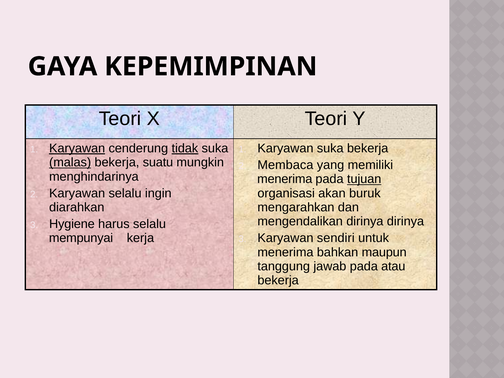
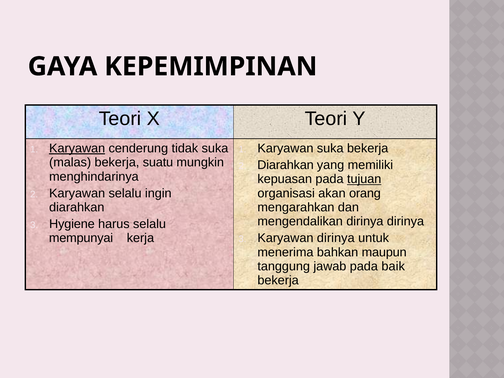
tidak underline: present -> none
malas underline: present -> none
Membaca at (285, 165): Membaca -> Diarahkan
menerima at (285, 179): menerima -> kepuasan
buruk: buruk -> orang
Karyawan sendiri: sendiri -> dirinya
atau: atau -> baik
